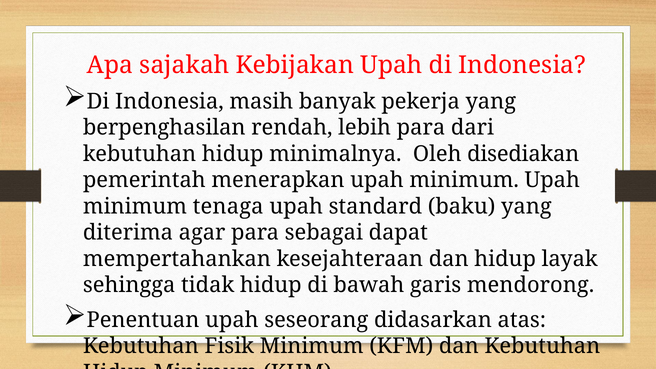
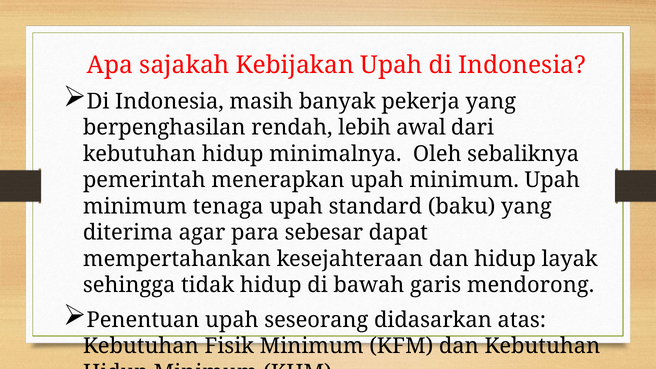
lebih para: para -> awal
disediakan: disediakan -> sebaliknya
sebagai: sebagai -> sebesar
